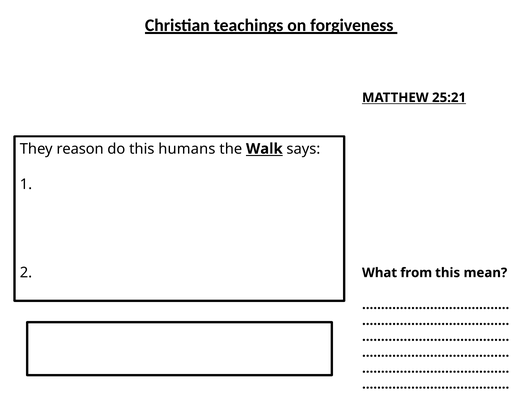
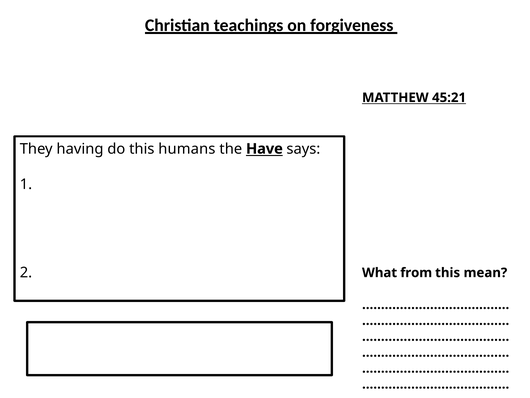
25:21: 25:21 -> 45:21
reason: reason -> having
Walk: Walk -> Have
